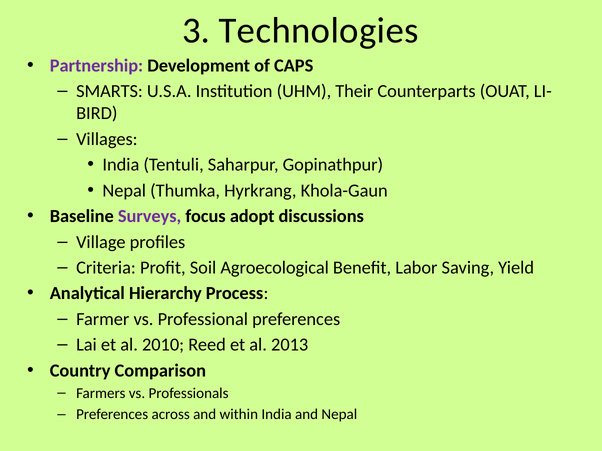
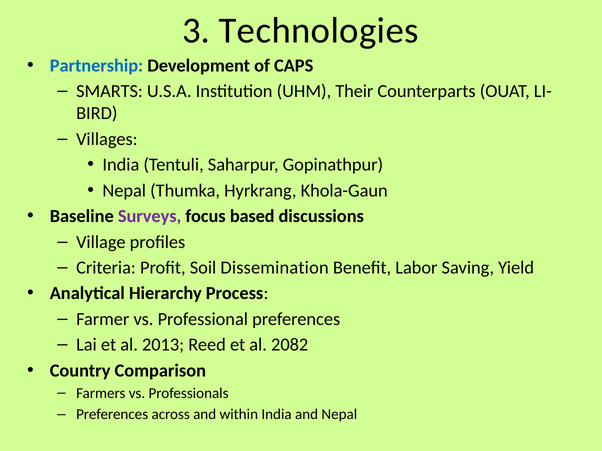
Partnership colour: purple -> blue
adopt: adopt -> based
Agroecological: Agroecological -> Dissemination
2010: 2010 -> 2013
2013: 2013 -> 2082
